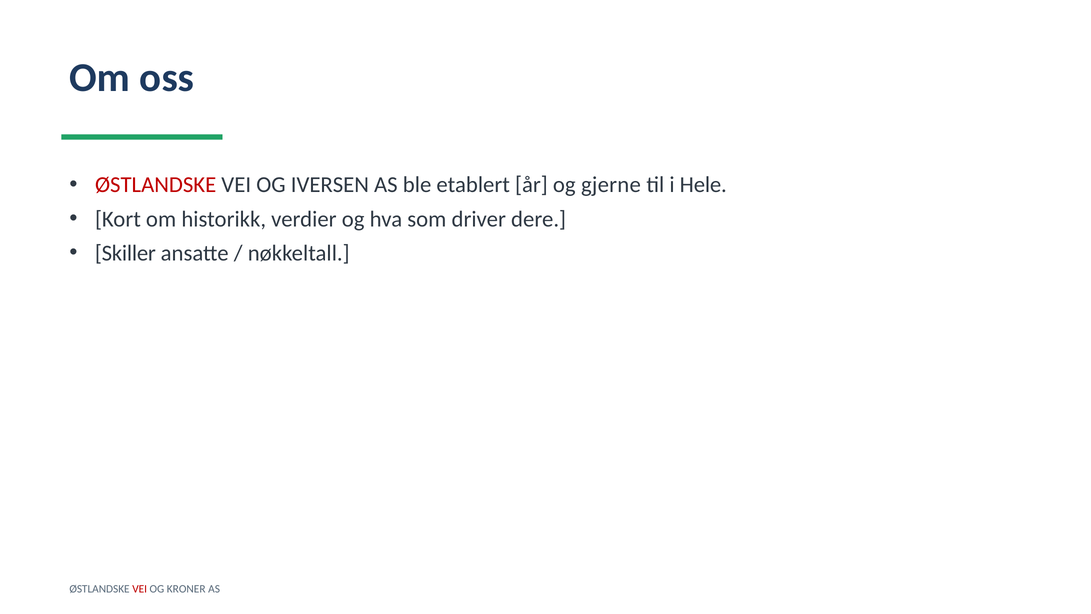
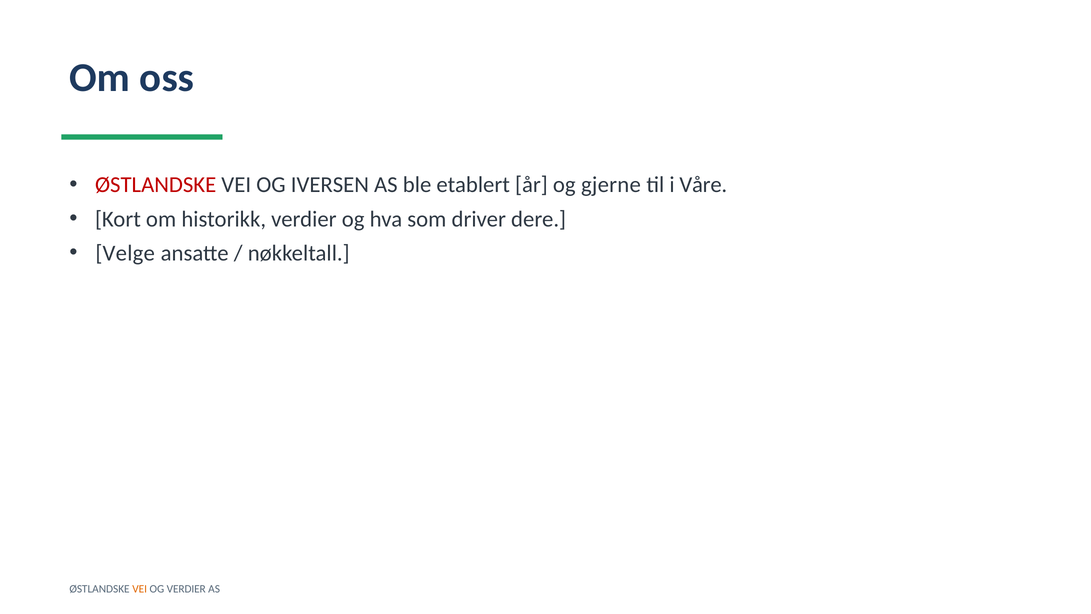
Hele: Hele -> Våre
Skiller: Skiller -> Velge
VEI at (140, 589) colour: red -> orange
OG KRONER: KRONER -> VERDIER
